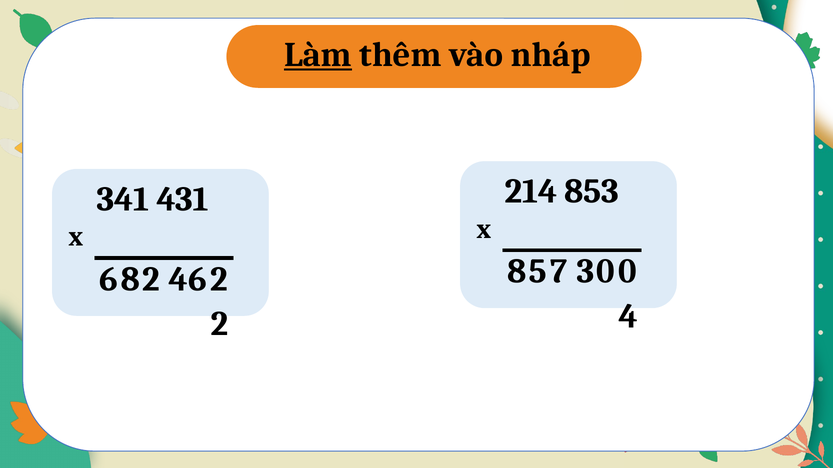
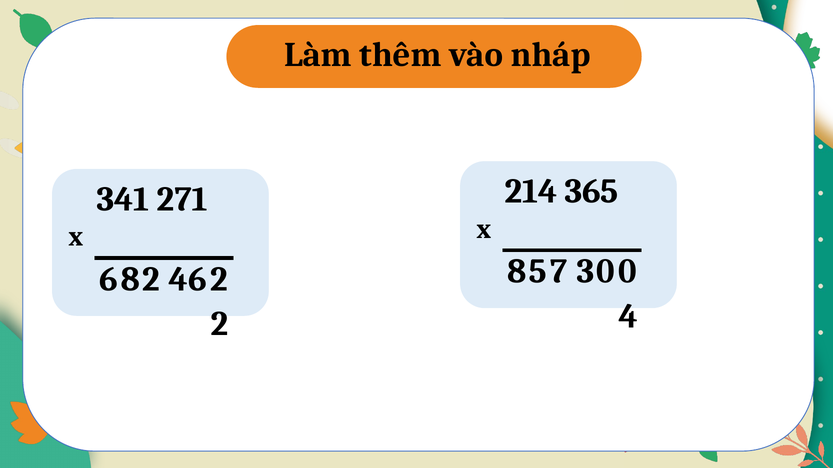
Làm underline: present -> none
853: 853 -> 365
431: 431 -> 271
